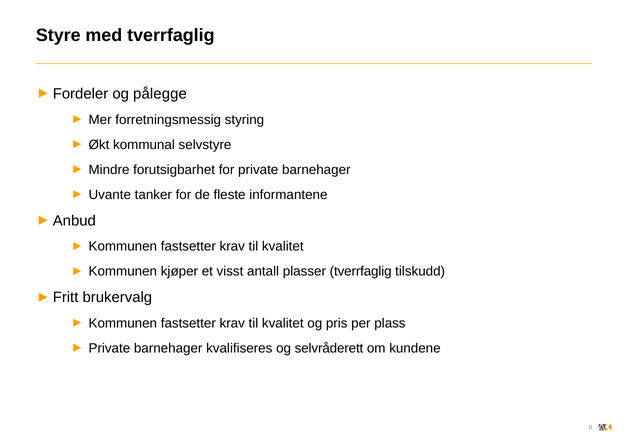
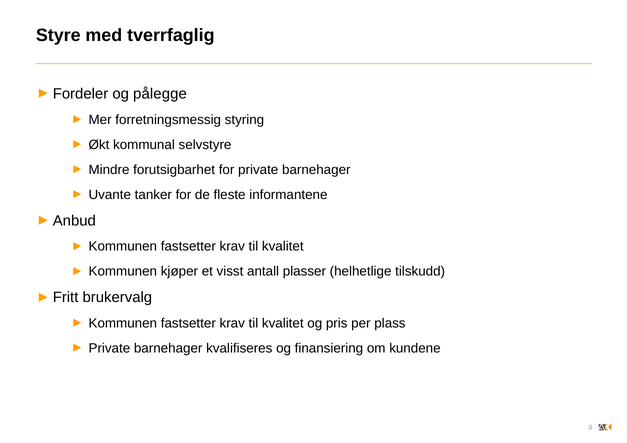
plasser tverrfaglig: tverrfaglig -> helhetlige
selvråderett: selvråderett -> finansiering
